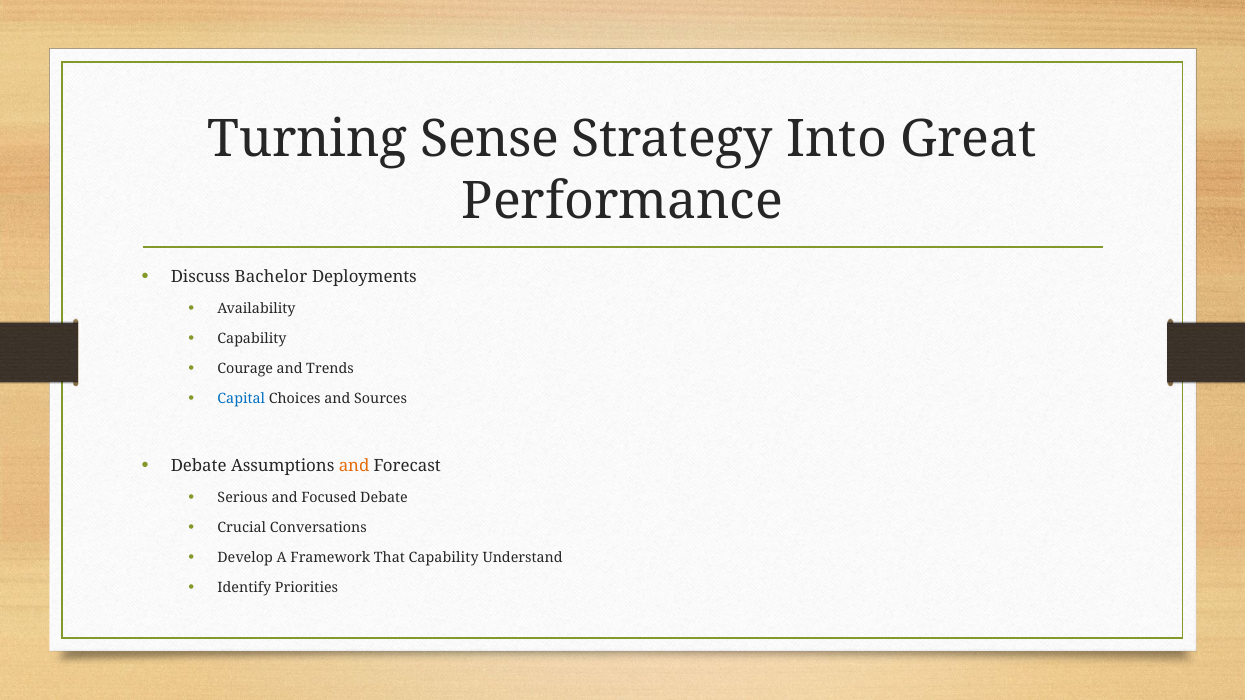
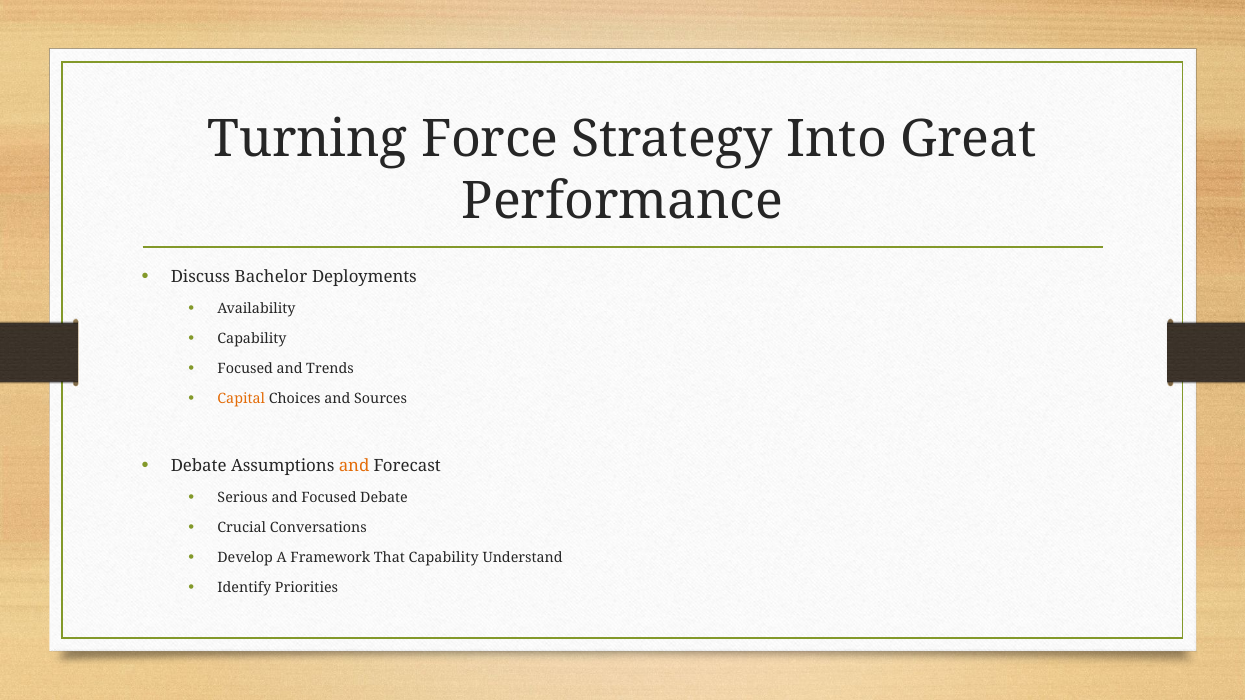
Sense: Sense -> Force
Courage at (245, 369): Courage -> Focused
Capital colour: blue -> orange
